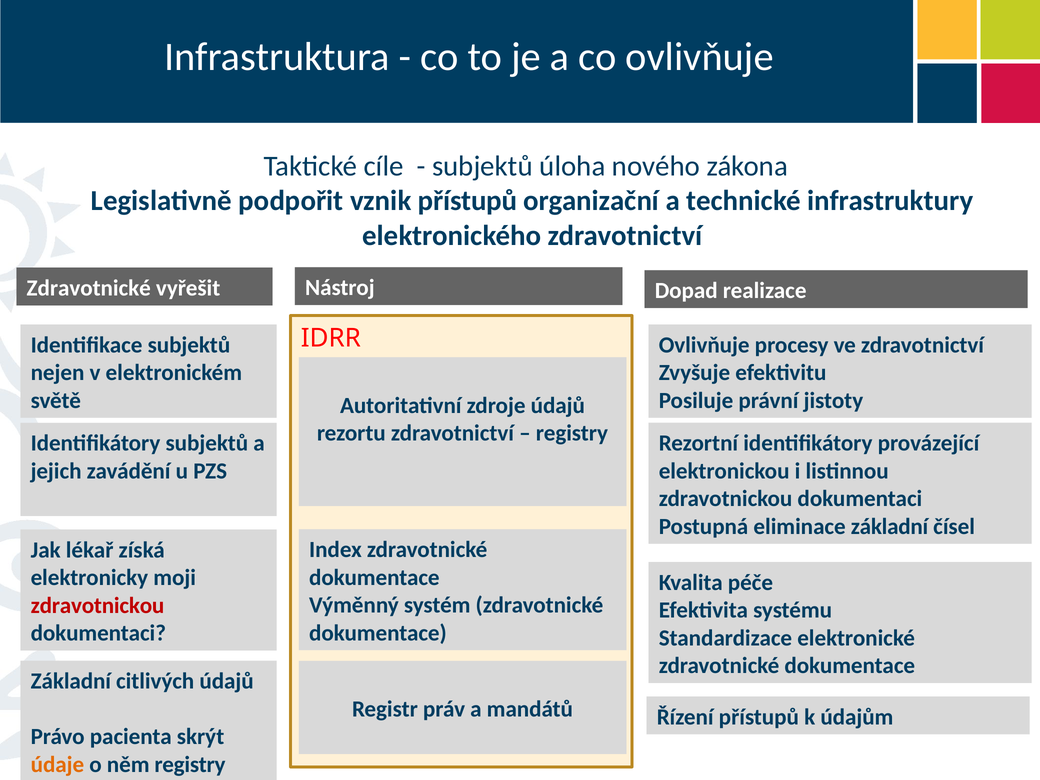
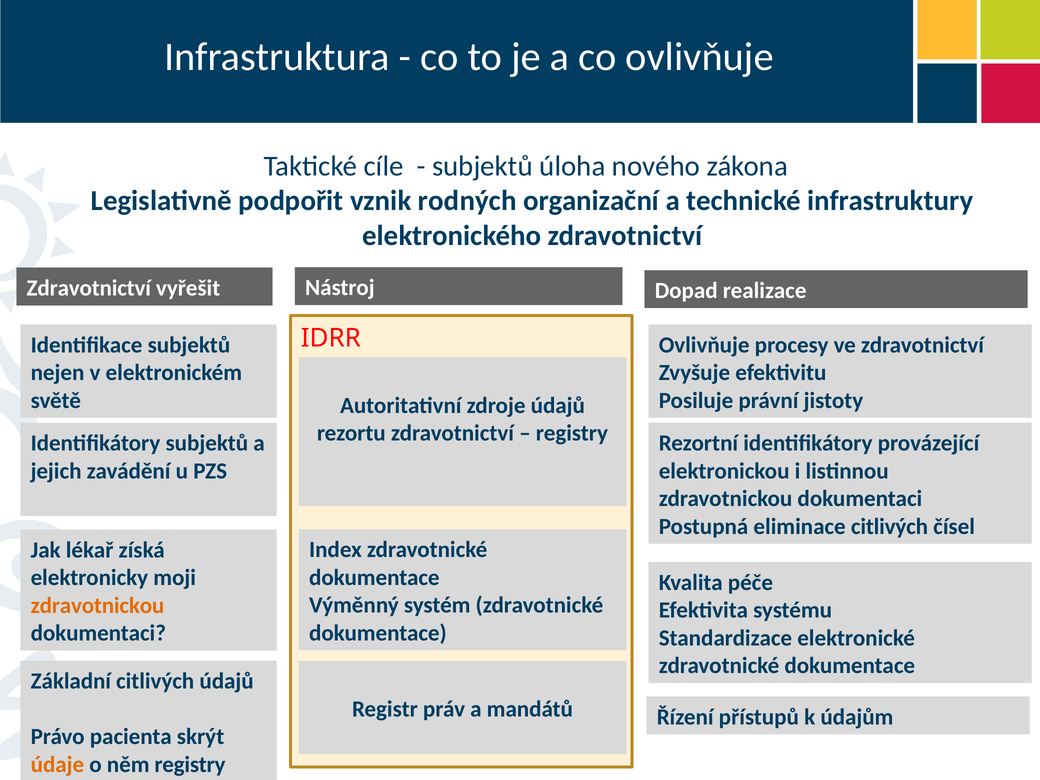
vznik přístupů: přístupů -> rodných
Zdravotnické at (89, 288): Zdravotnické -> Zdravotnictví
eliminace základní: základní -> citlivých
zdravotnickou at (98, 606) colour: red -> orange
